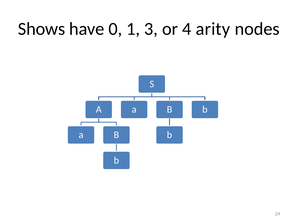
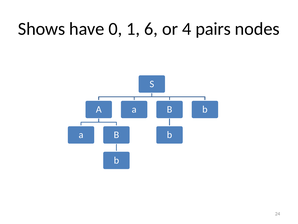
3: 3 -> 6
arity: arity -> pairs
